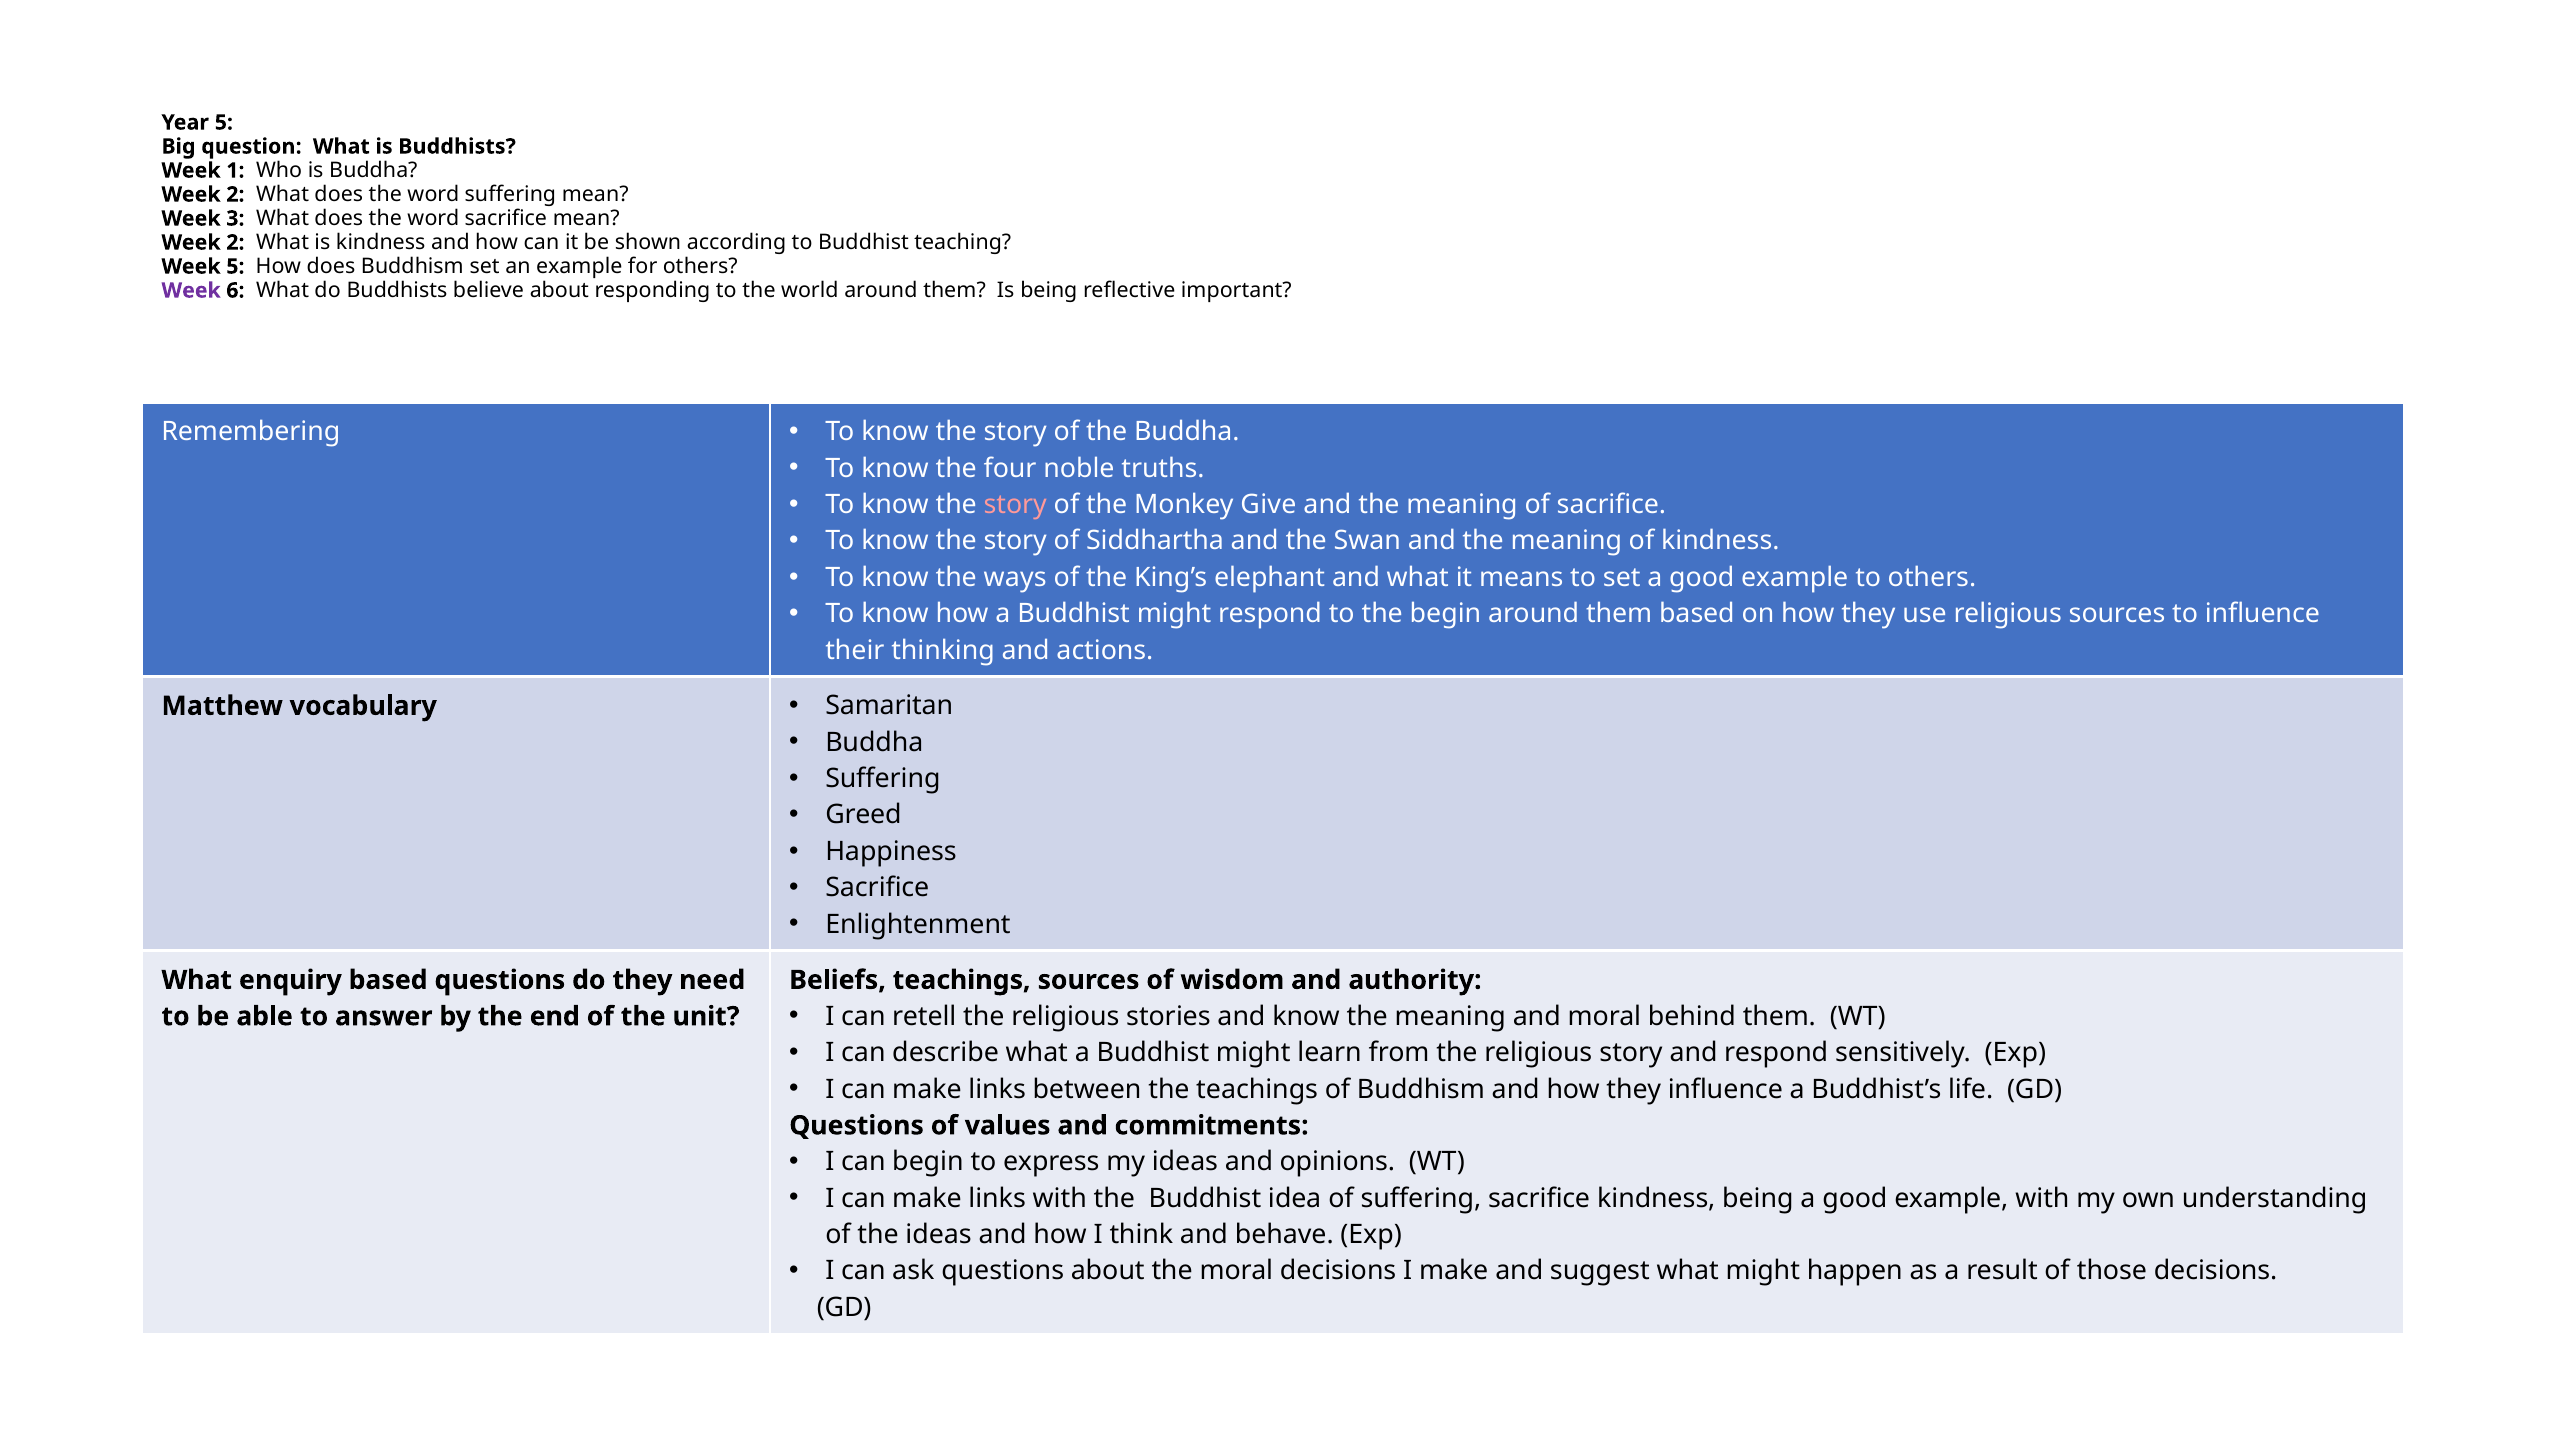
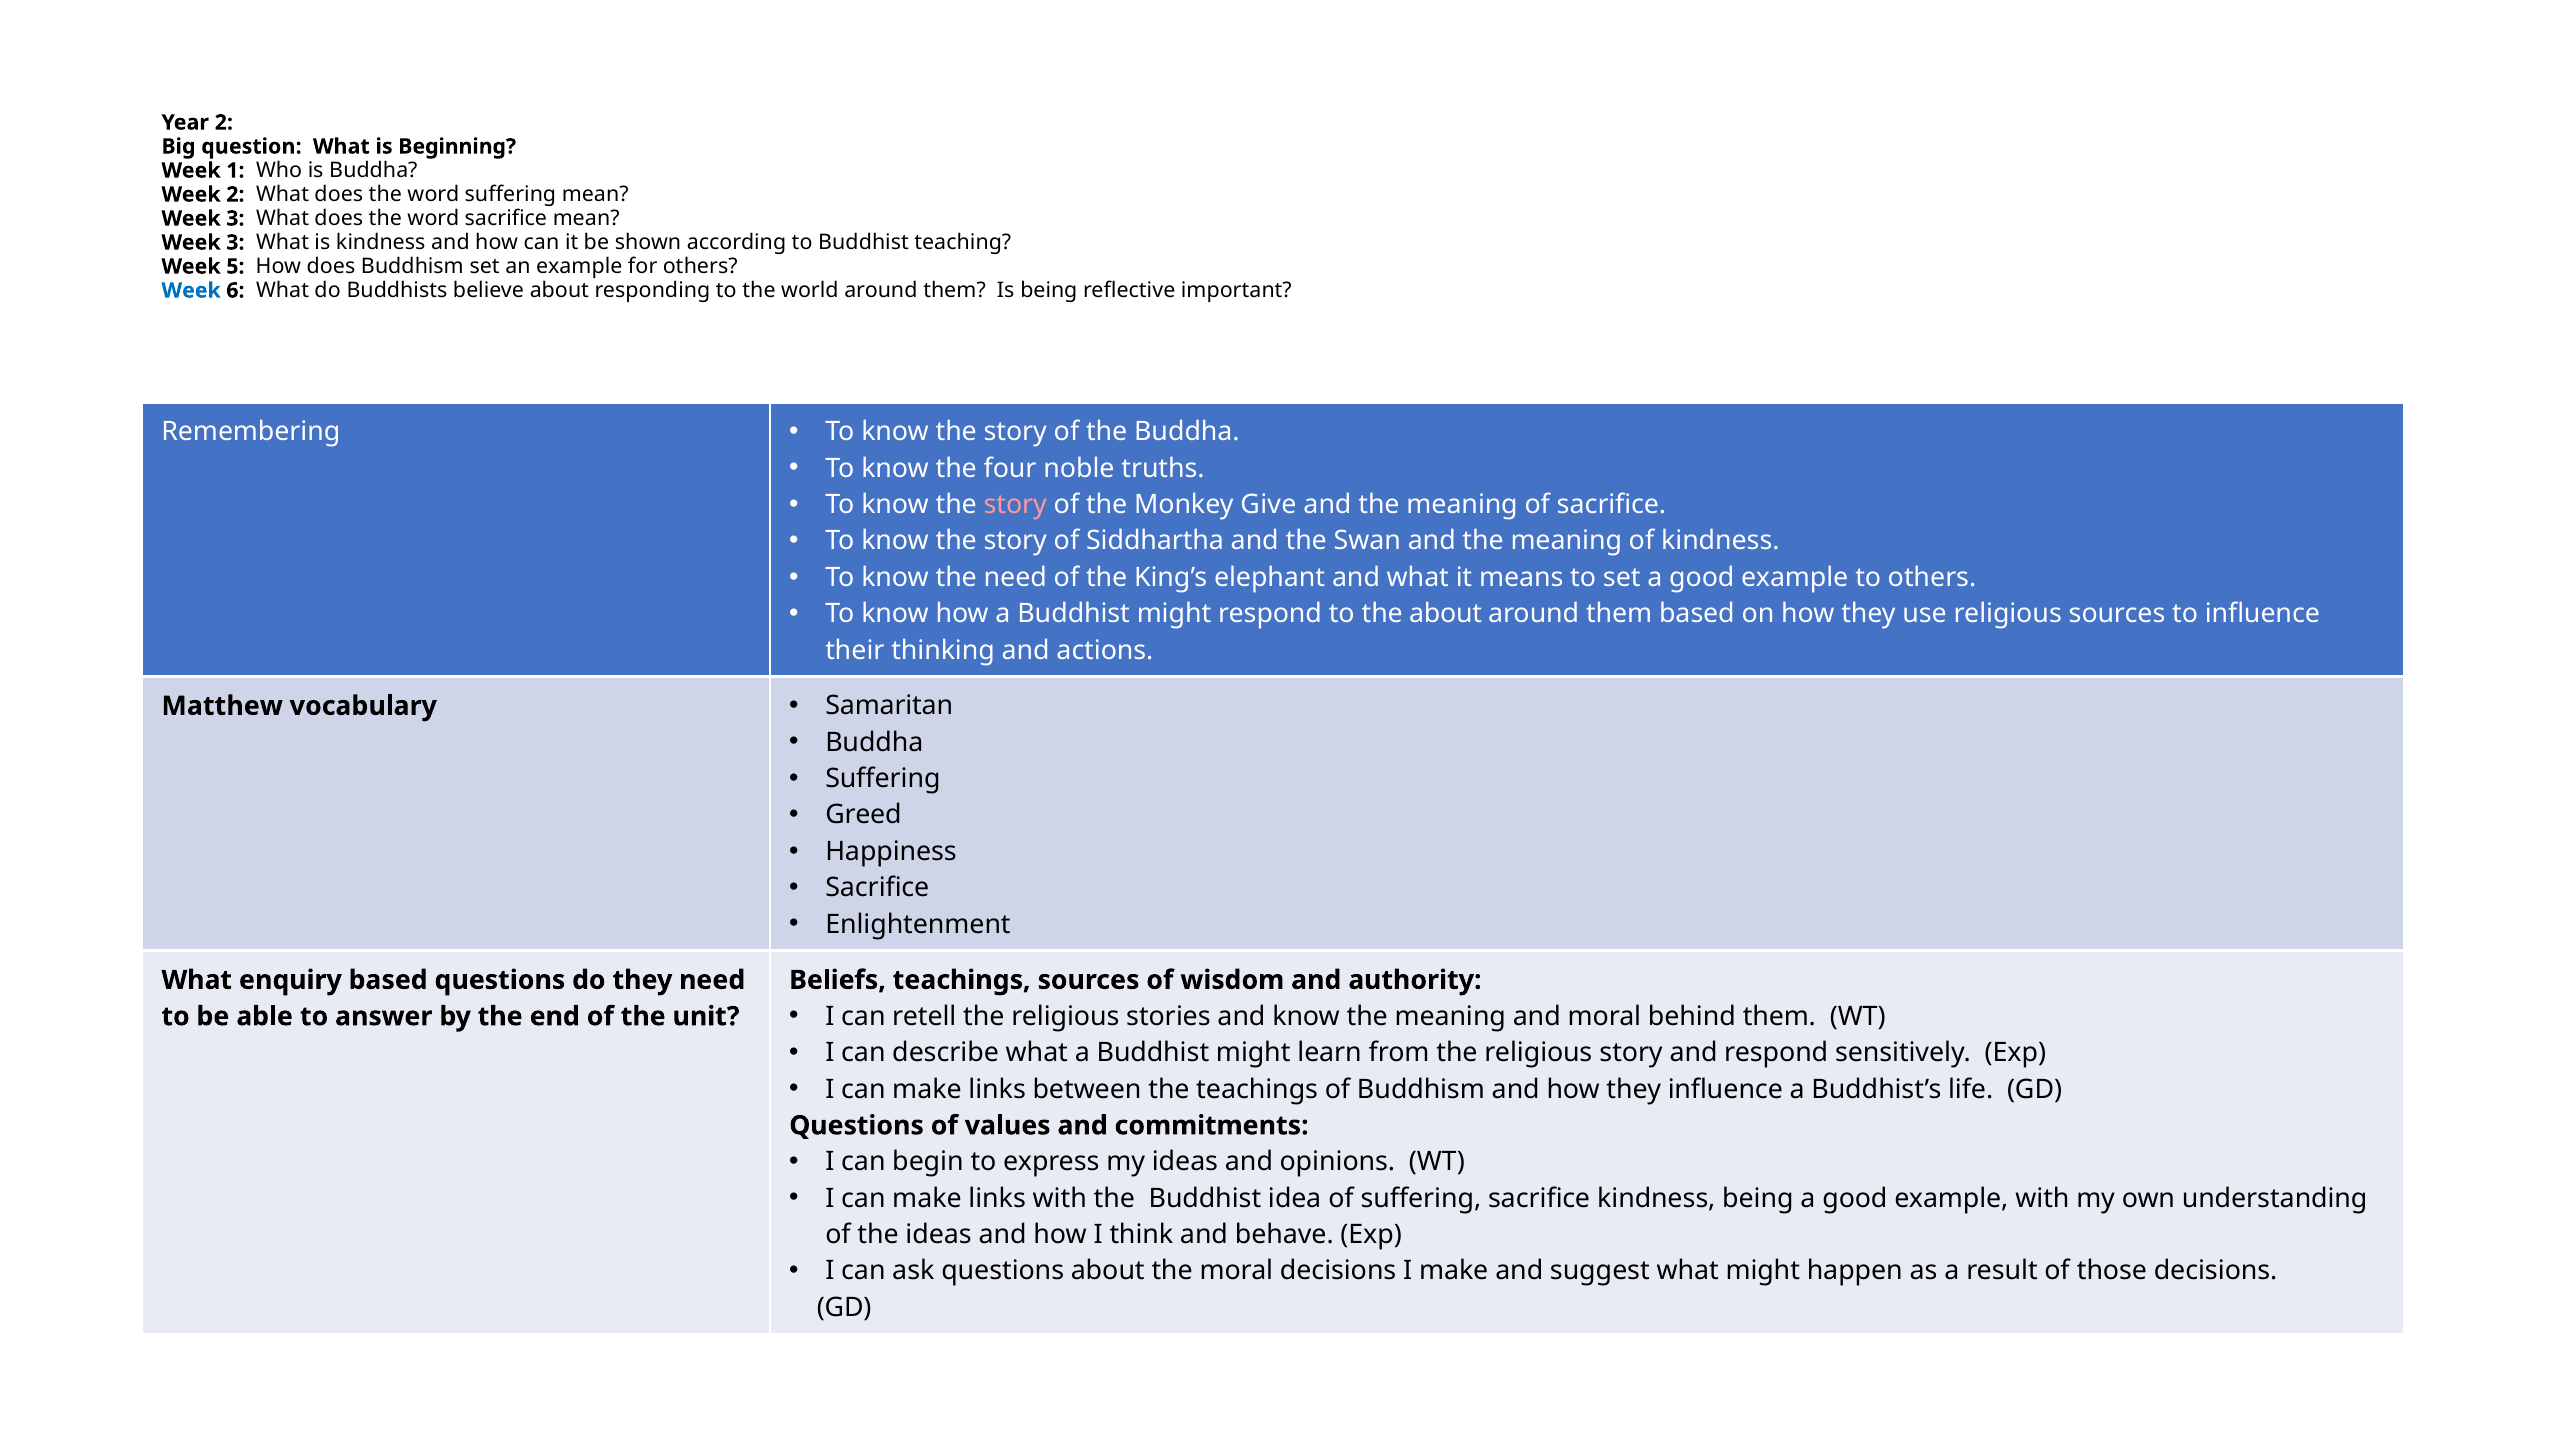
Year 5: 5 -> 2
is Buddhists: Buddhists -> Beginning
2 at (235, 242): 2 -> 3
Week at (191, 290) colour: purple -> blue
the ways: ways -> need
the begin: begin -> about
